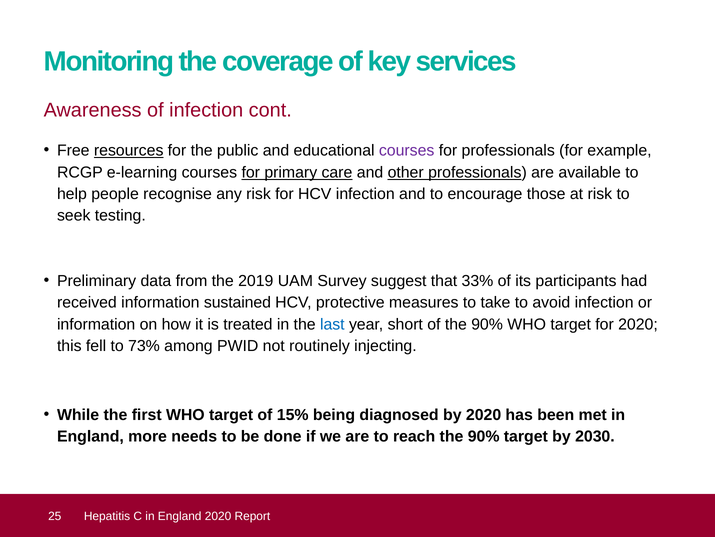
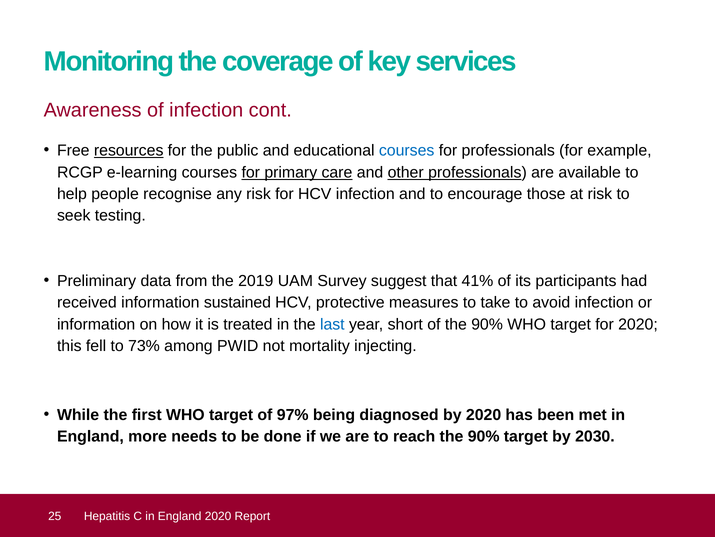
courses at (407, 150) colour: purple -> blue
33%: 33% -> 41%
routinely: routinely -> mortality
15%: 15% -> 97%
